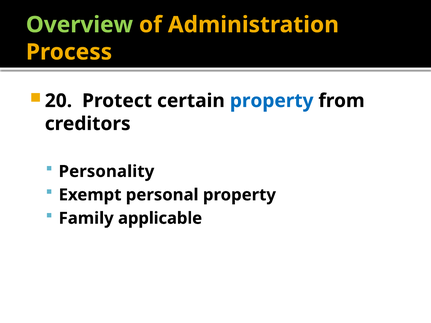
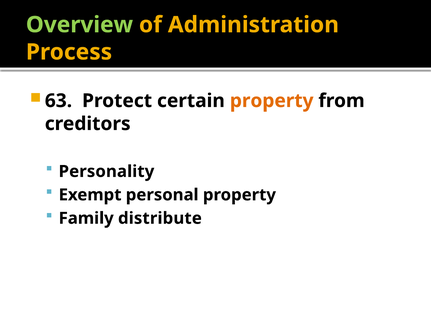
20: 20 -> 63
property at (272, 101) colour: blue -> orange
applicable: applicable -> distribute
